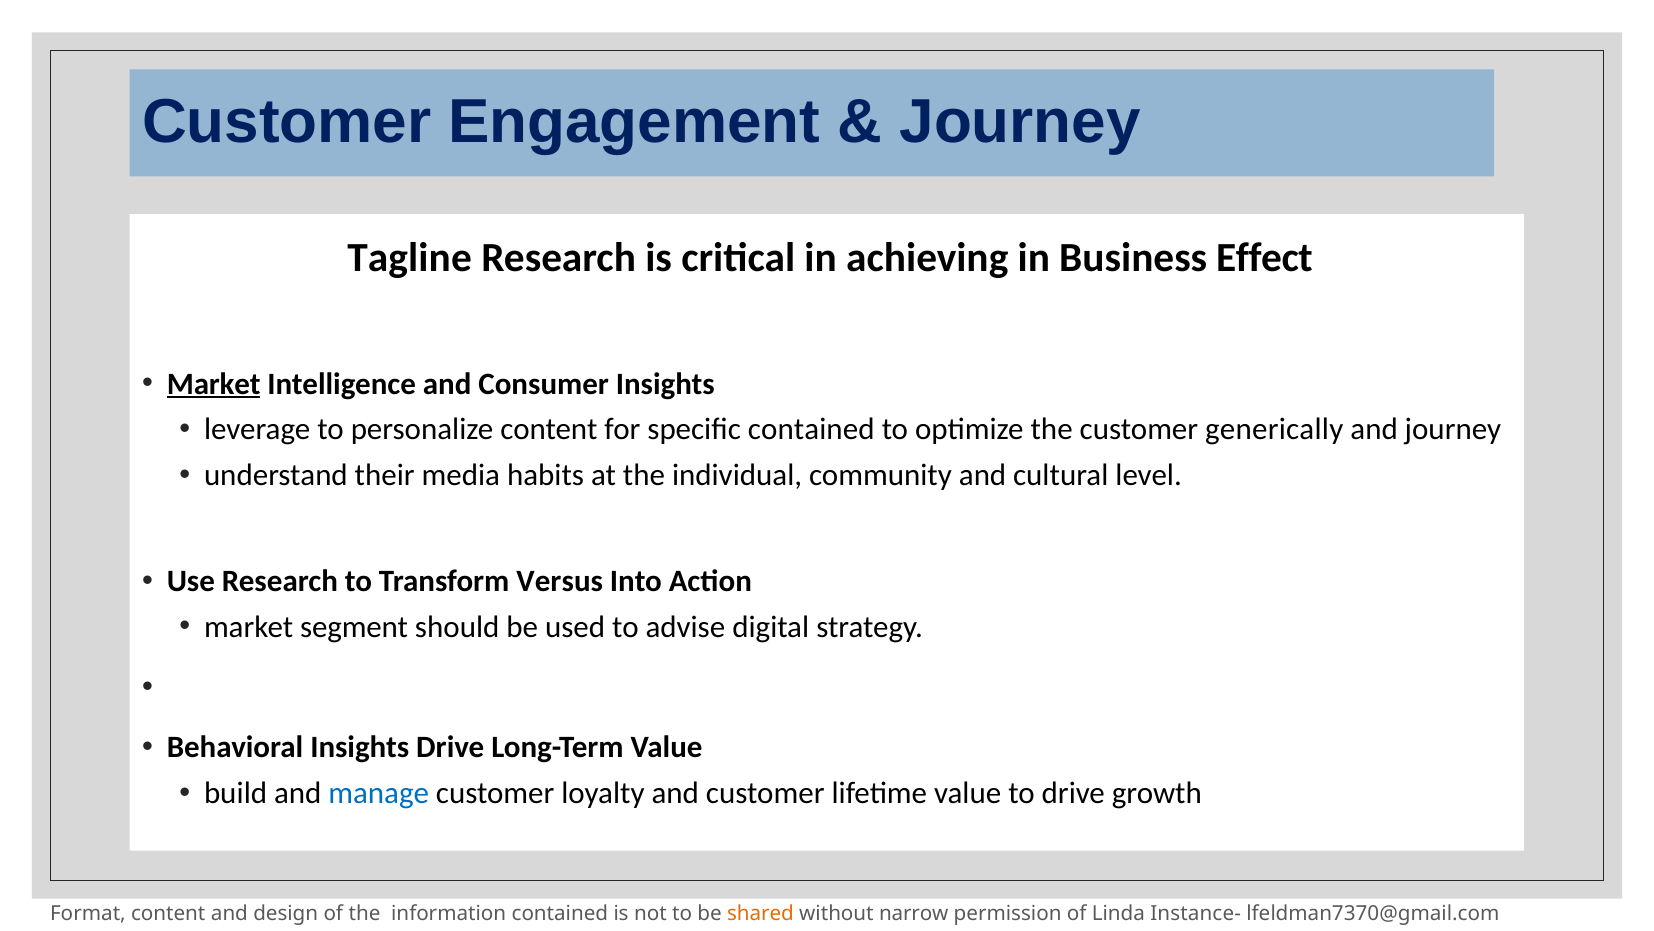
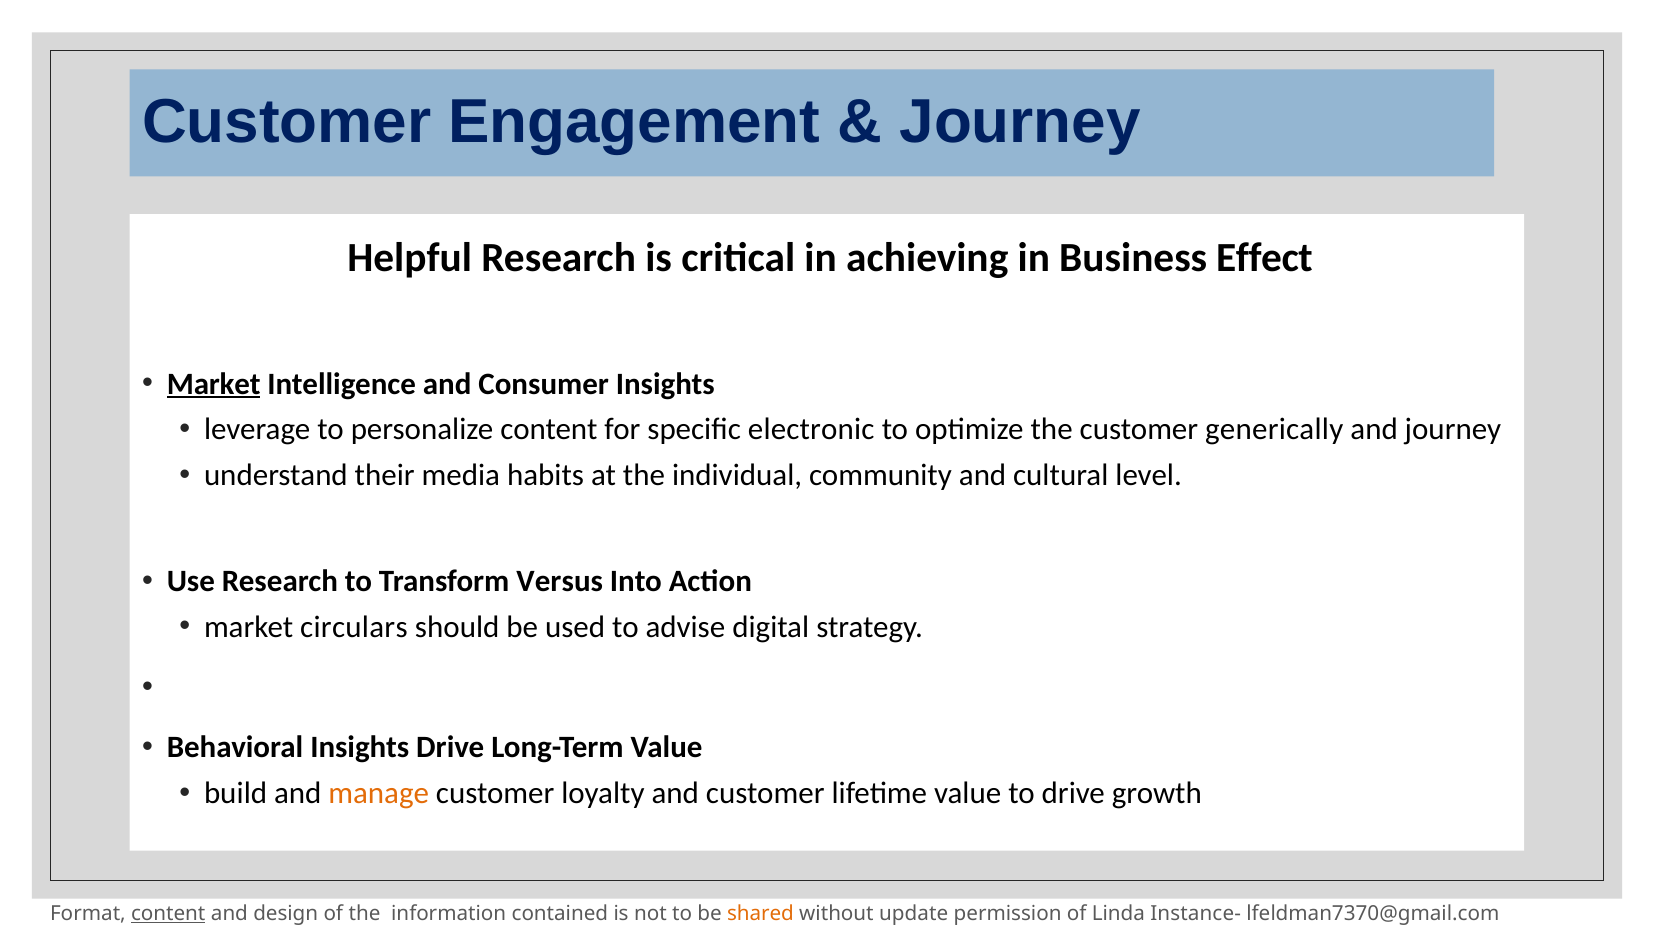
Tagline: Tagline -> Helpful
specific contained: contained -> electronic
segment: segment -> circulars
manage colour: blue -> orange
content at (168, 913) underline: none -> present
narrow: narrow -> update
